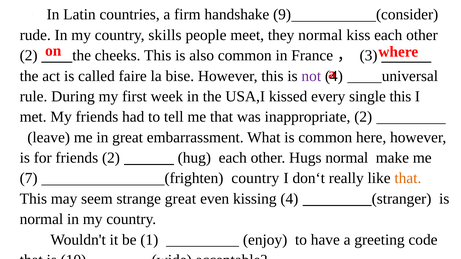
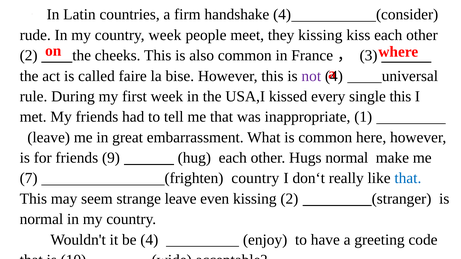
handshake 9: 9 -> 4
country skills: skills -> week
they normal: normal -> kissing
inappropriate 2: 2 -> 1
friends 2: 2 -> 9
that at (408, 178) colour: orange -> blue
strange great: great -> leave
kissing 4: 4 -> 2
be 1: 1 -> 4
